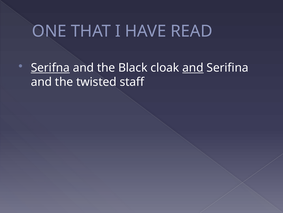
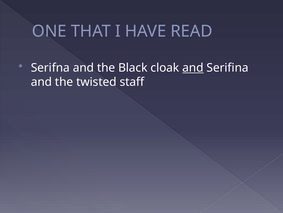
Serifna underline: present -> none
